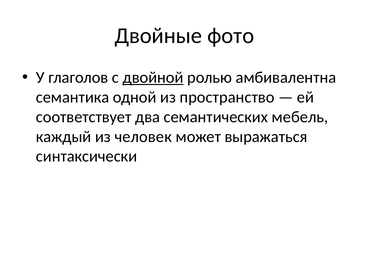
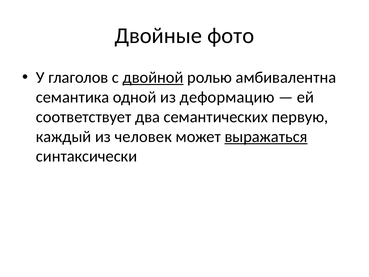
пространство: пространство -> деформацию
мебель: мебель -> первую
выражаться underline: none -> present
